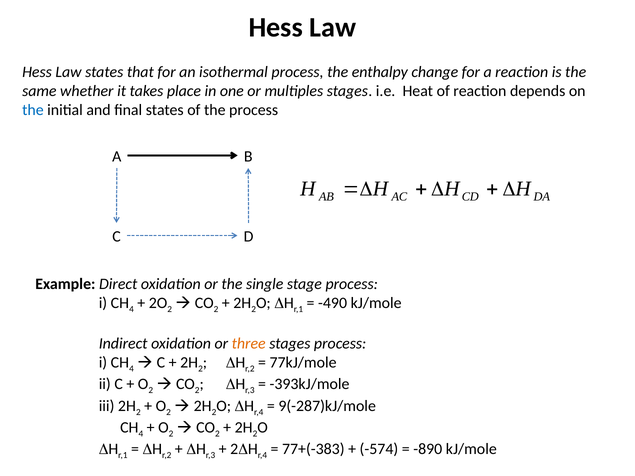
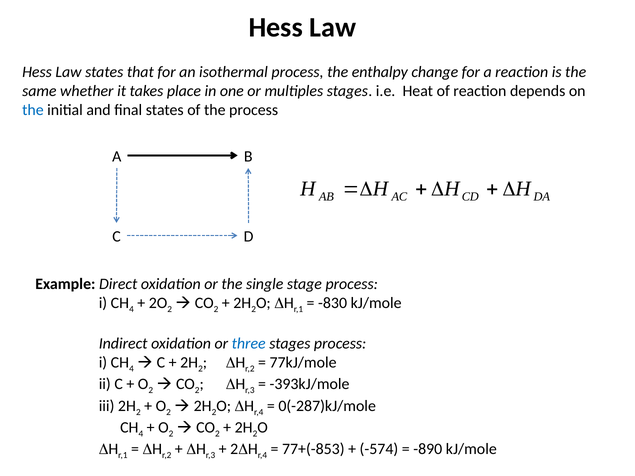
-490: -490 -> -830
three colour: orange -> blue
9(-287)kJ/mole: 9(-287)kJ/mole -> 0(-287)kJ/mole
77+(-383: 77+(-383 -> 77+(-853
